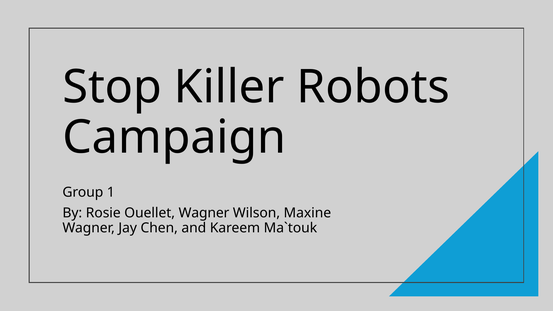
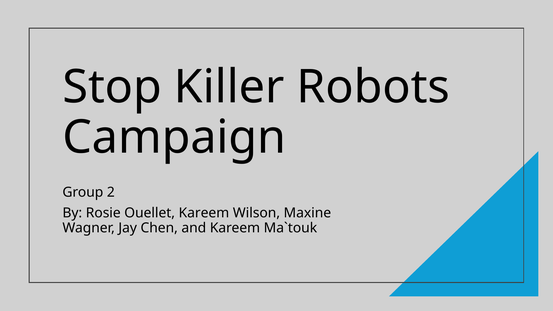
1: 1 -> 2
Ouellet Wagner: Wagner -> Kareem
